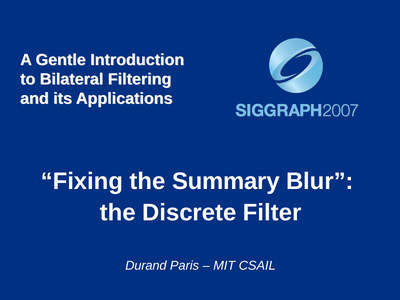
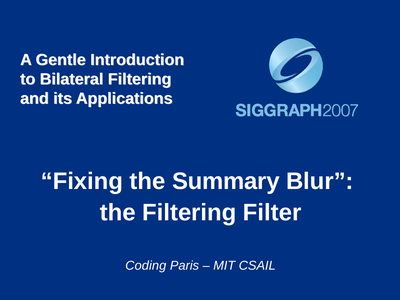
the Discrete: Discrete -> Filtering
Durand: Durand -> Coding
